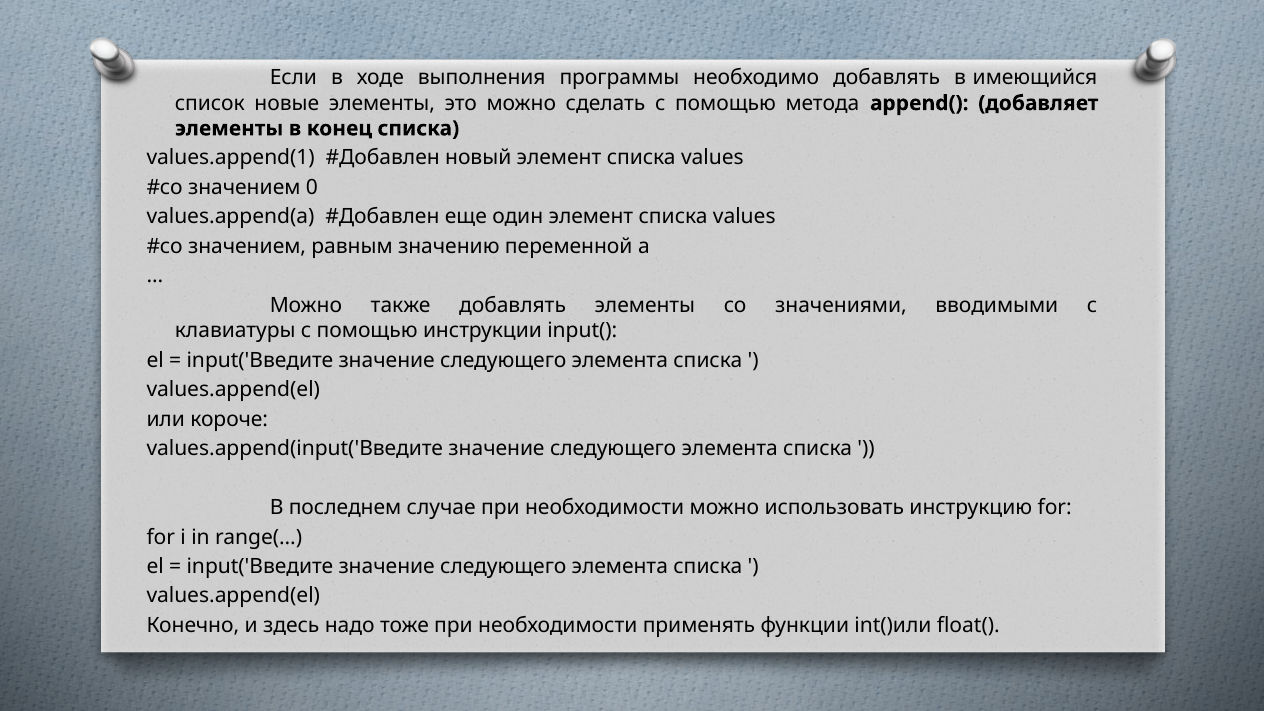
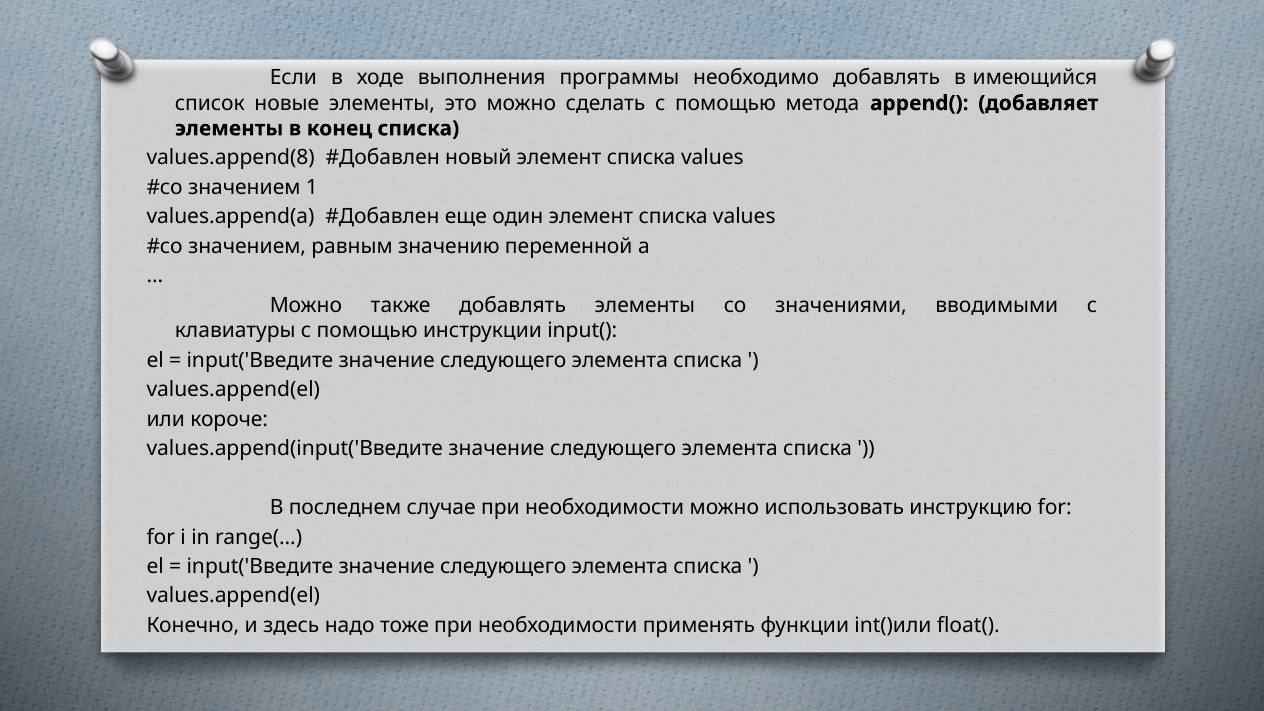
values.append(1: values.append(1 -> values.append(8
0: 0 -> 1
